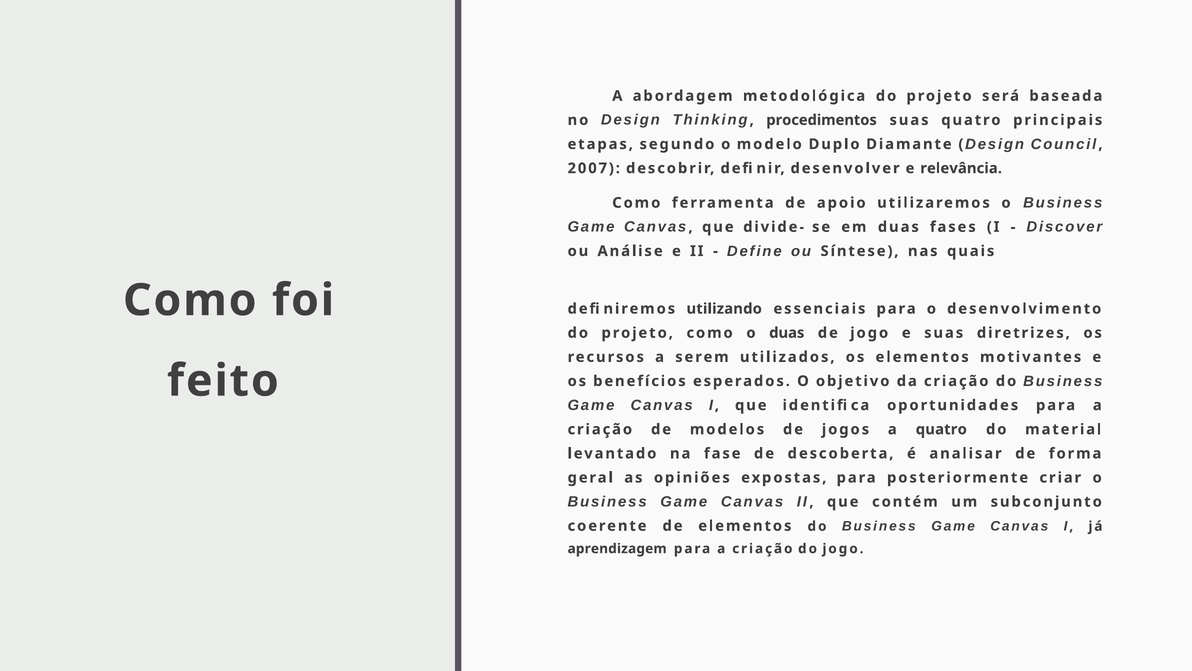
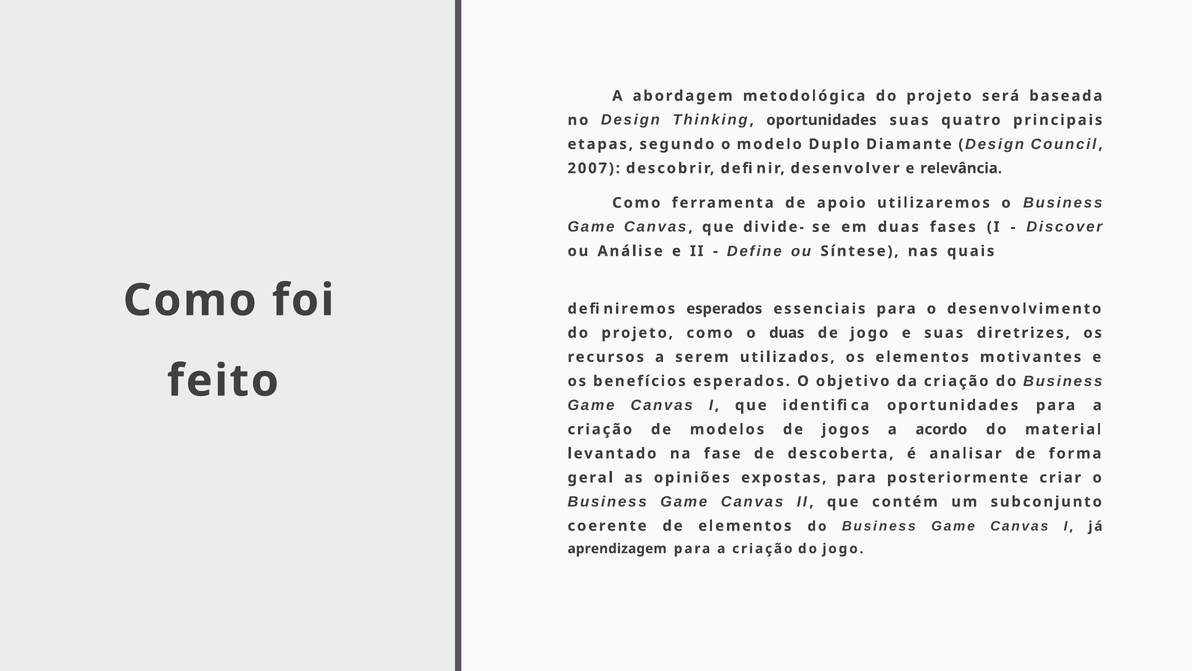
procedimentos at (822, 120): procedimentos -> oportunidades
utilizando at (724, 309): utilizando -> esperados
a quatro: quatro -> acordo
